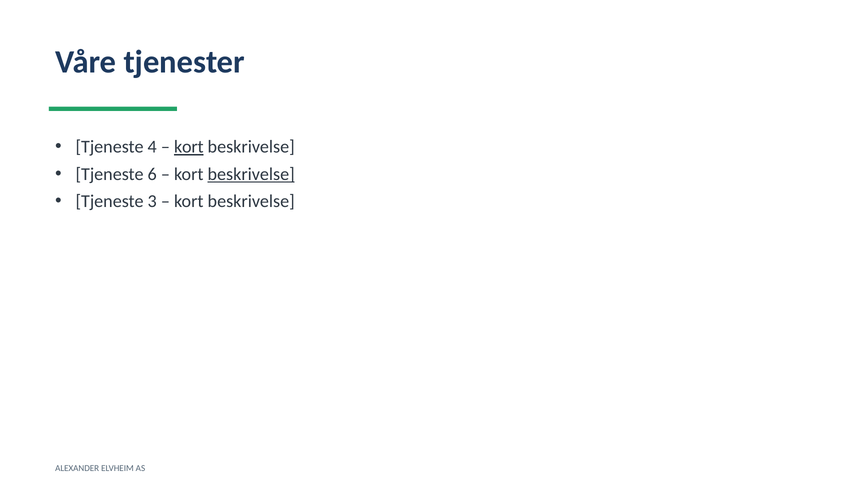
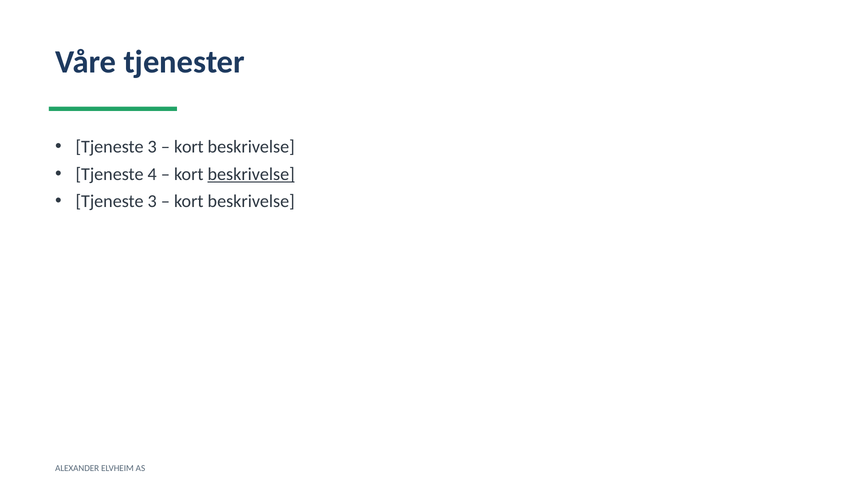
4 at (152, 147): 4 -> 3
kort at (189, 147) underline: present -> none
6: 6 -> 4
